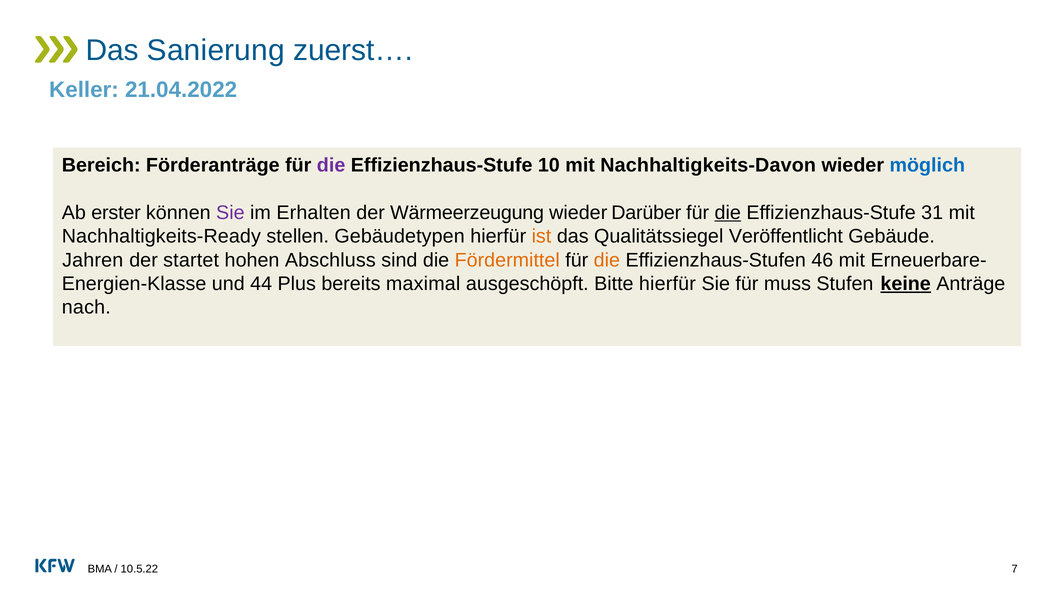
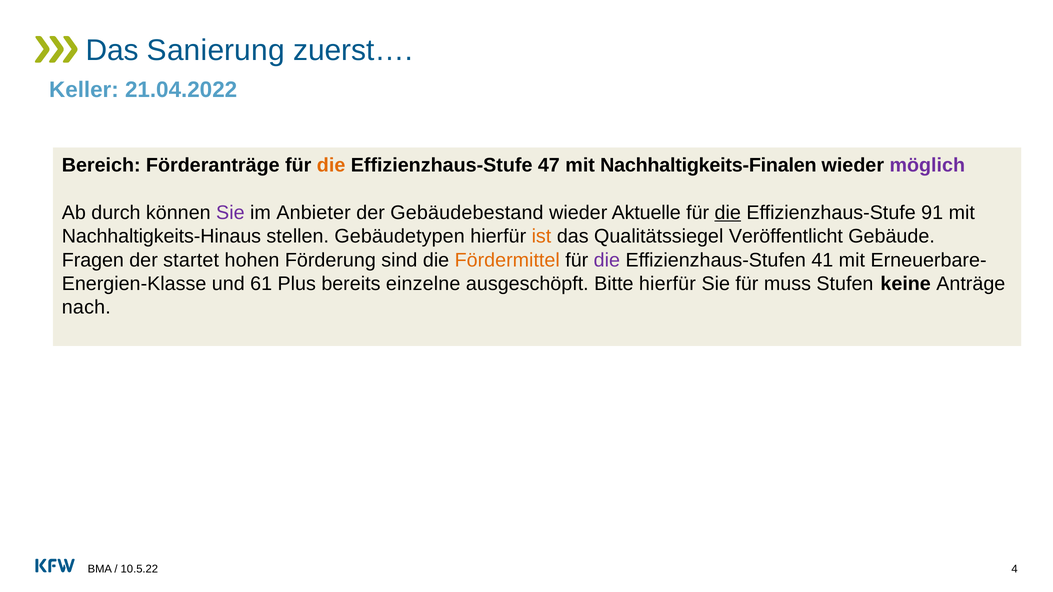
die at (331, 165) colour: purple -> orange
10: 10 -> 47
Nachhaltigkeits-Davon: Nachhaltigkeits-Davon -> Nachhaltigkeits-Finalen
möglich colour: blue -> purple
erster: erster -> durch
Erhalten: Erhalten -> Anbieter
Wärmeerzeugung: Wärmeerzeugung -> Gebäudebestand
Darüber: Darüber -> Aktuelle
31: 31 -> 91
Nachhaltigkeits-Ready: Nachhaltigkeits-Ready -> Nachhaltigkeits-Hinaus
Jahren: Jahren -> Fragen
Abschluss: Abschluss -> Förderung
die at (607, 260) colour: orange -> purple
46: 46 -> 41
44: 44 -> 61
maximal: maximal -> einzelne
keine underline: present -> none
7: 7 -> 4
